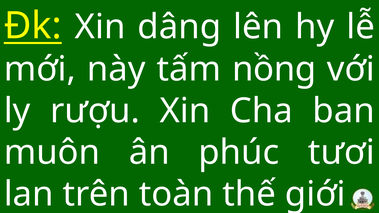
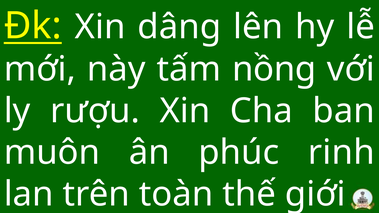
tươi: tươi -> rinh
